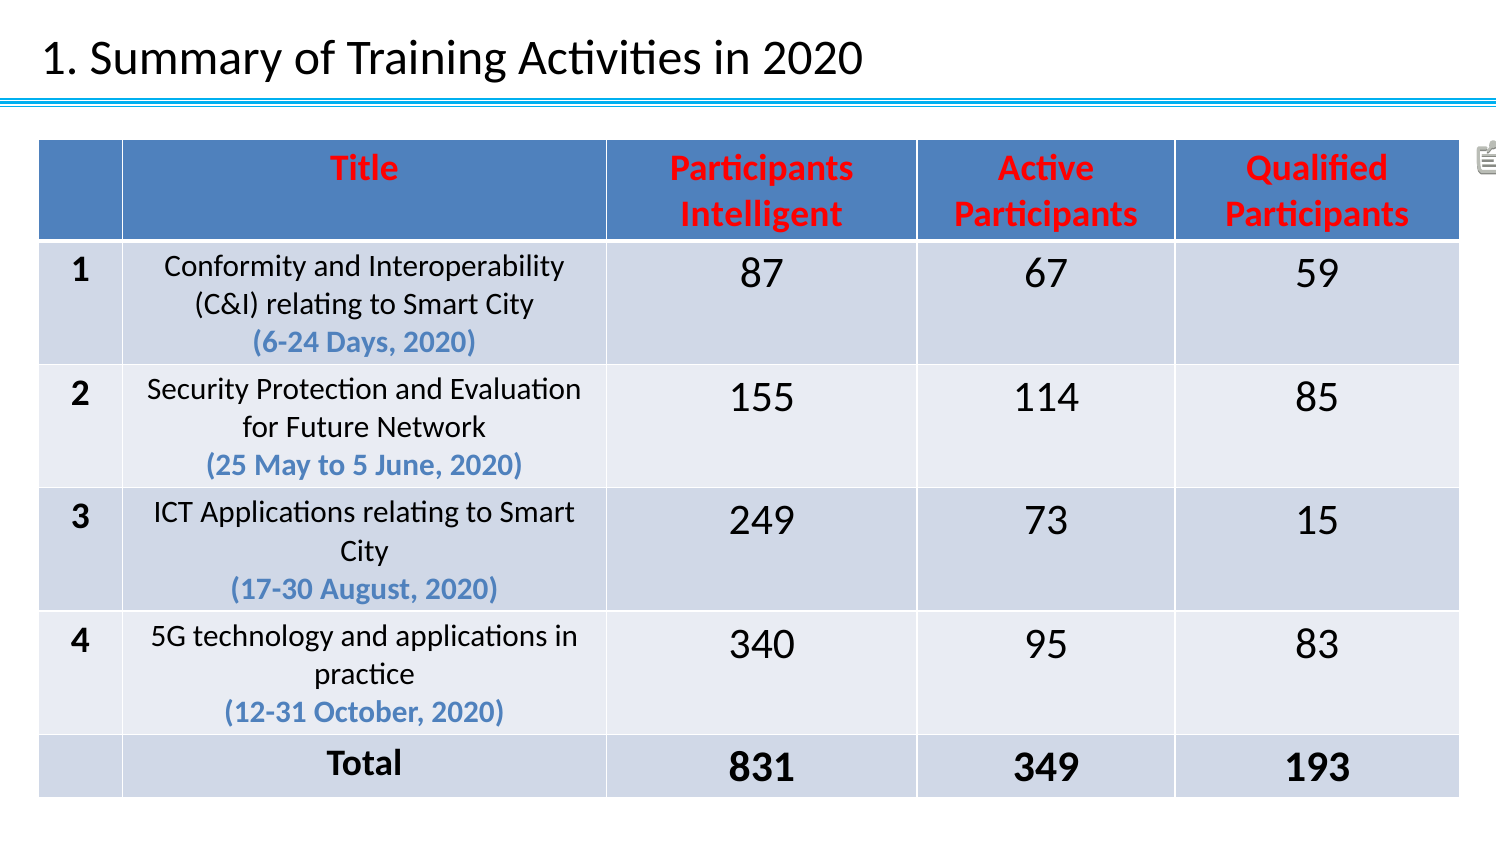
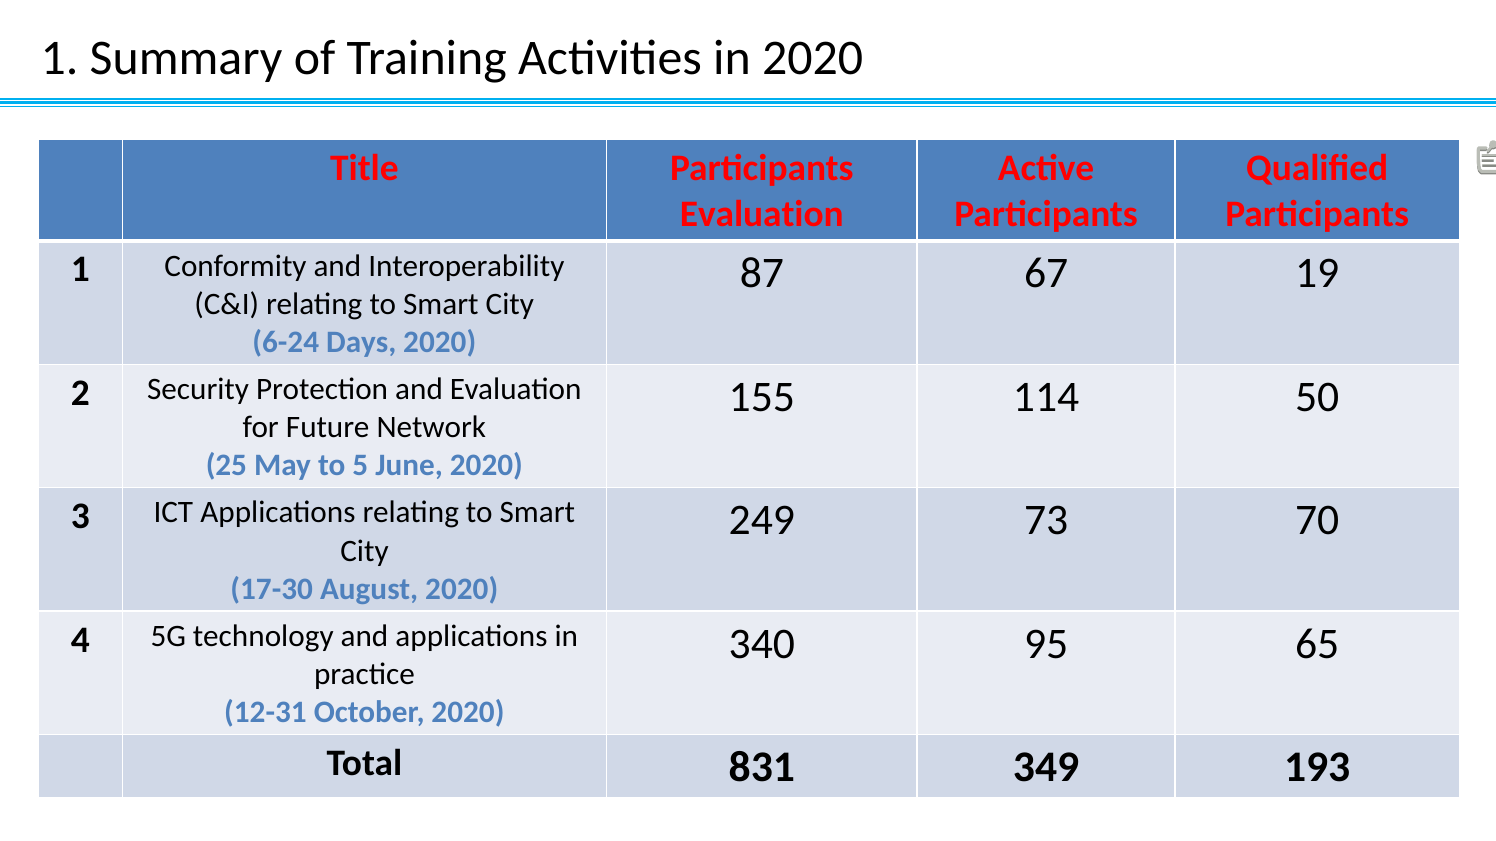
Intelligent at (762, 214): Intelligent -> Evaluation
59: 59 -> 19
85: 85 -> 50
15: 15 -> 70
83: 83 -> 65
